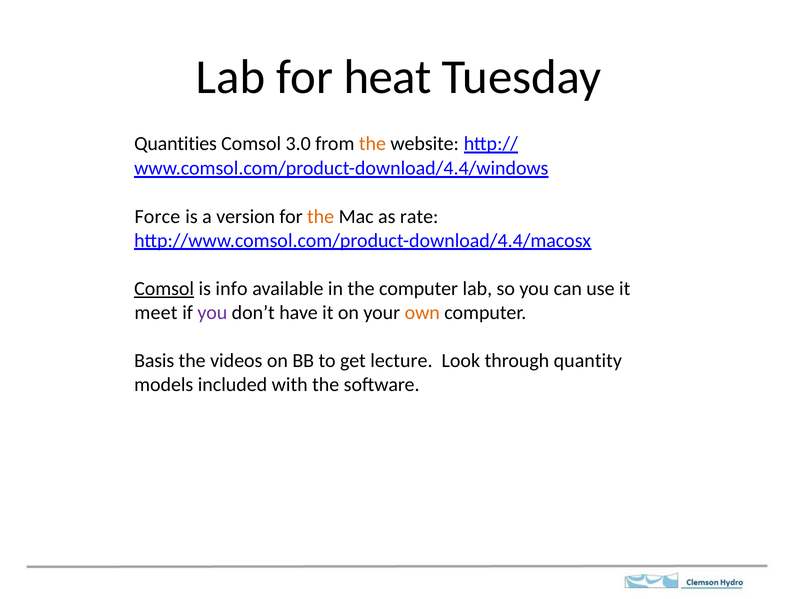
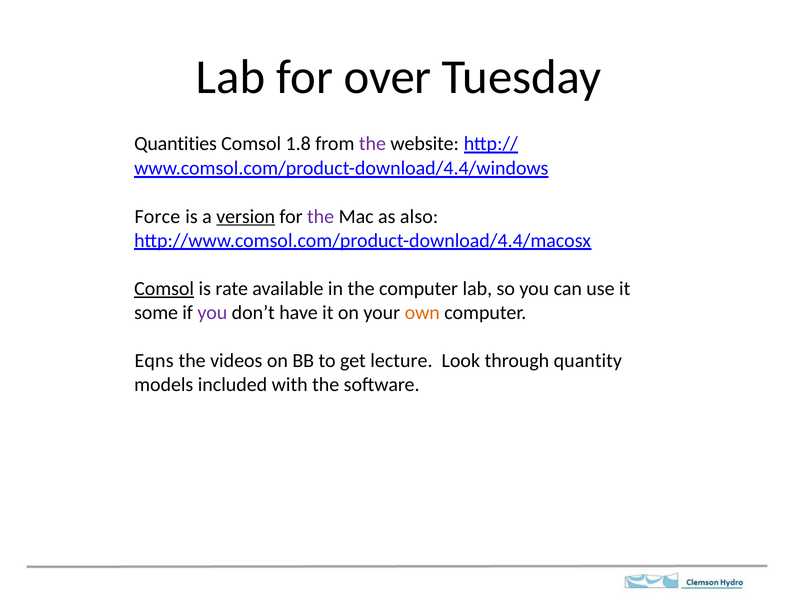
heat: heat -> over
3.0: 3.0 -> 1.8
the at (372, 144) colour: orange -> purple
version underline: none -> present
the at (321, 216) colour: orange -> purple
rate: rate -> also
info: info -> rate
meet: meet -> some
Basis: Basis -> Eqns
